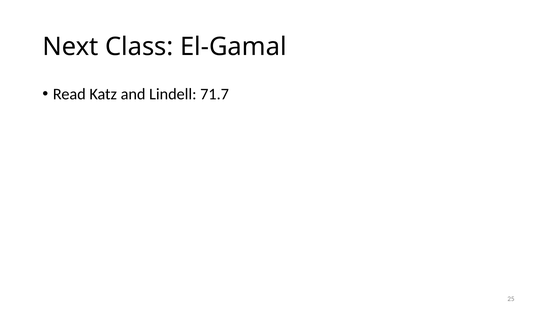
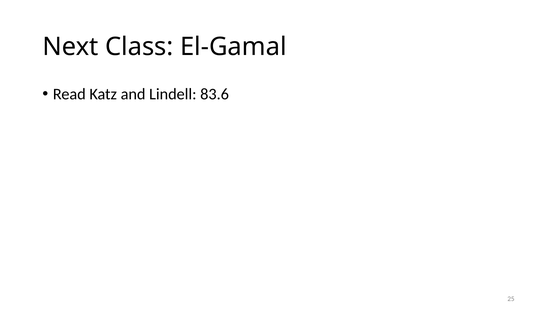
71.7: 71.7 -> 83.6
